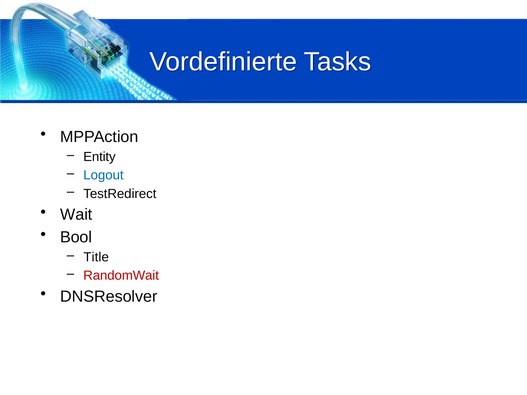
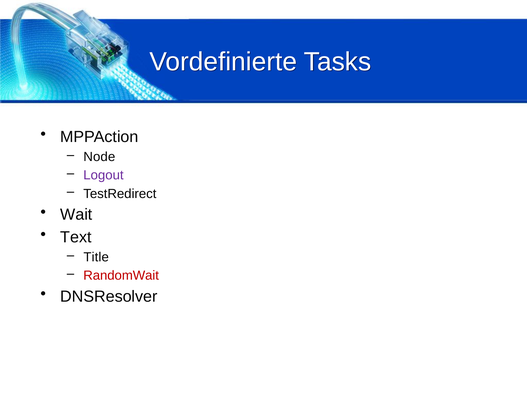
Entity: Entity -> Node
Logout colour: blue -> purple
Bool: Bool -> Text
